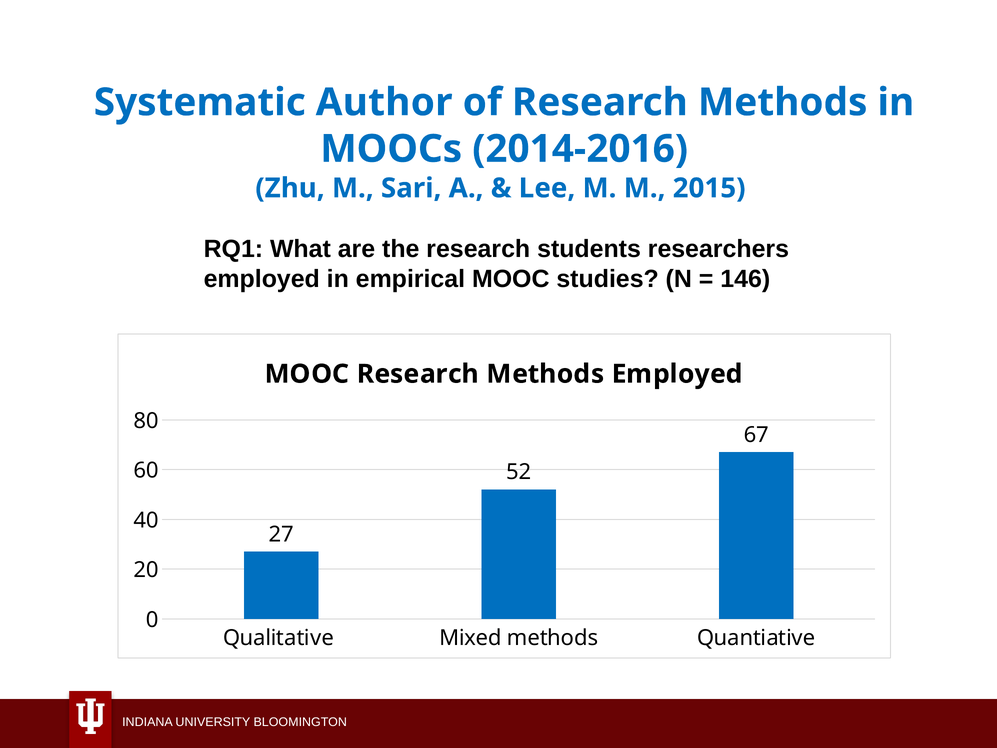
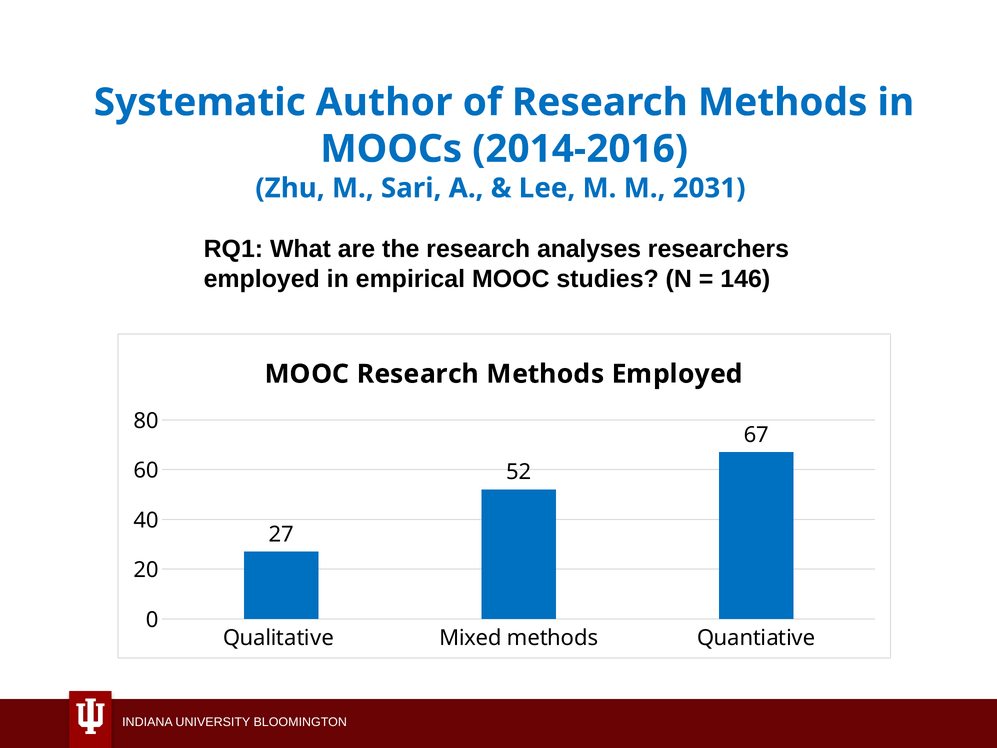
2015: 2015 -> 2031
students: students -> analyses
